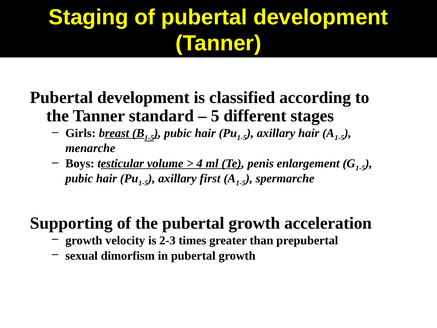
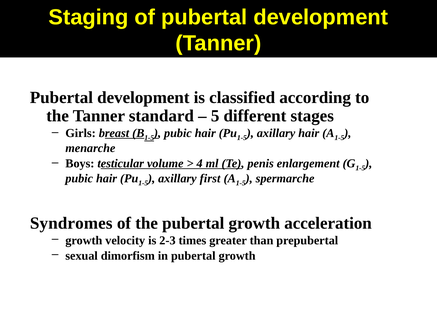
Supporting: Supporting -> Syndromes
